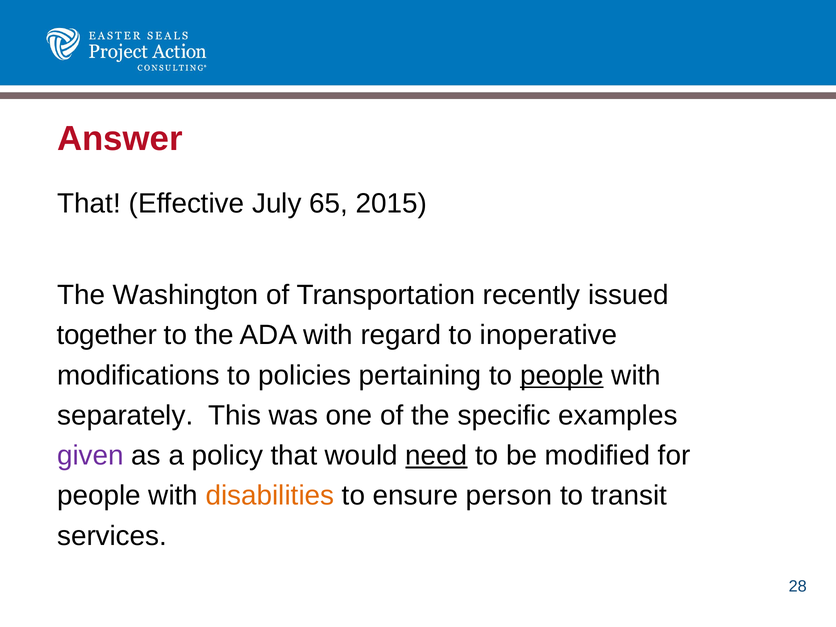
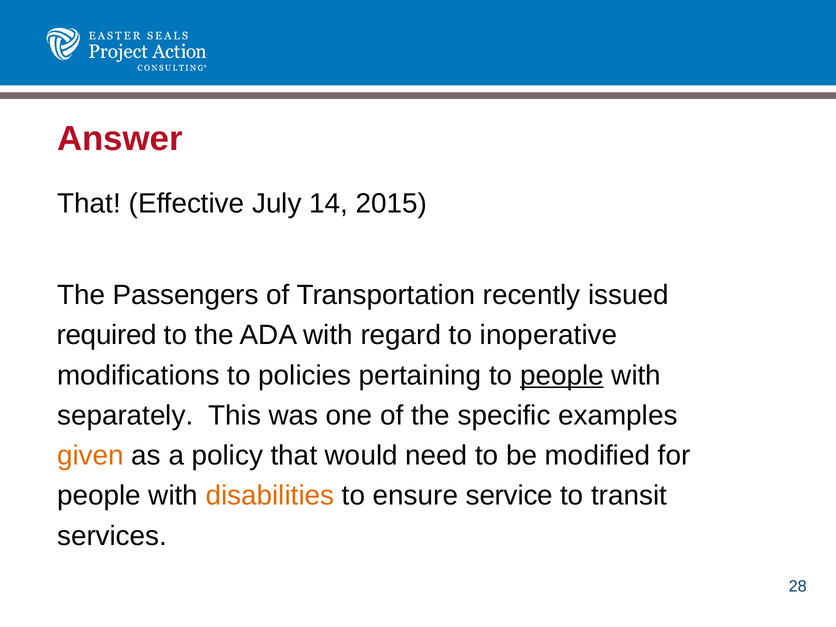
65: 65 -> 14
Washington: Washington -> Passengers
together: together -> required
given colour: purple -> orange
need underline: present -> none
person: person -> service
